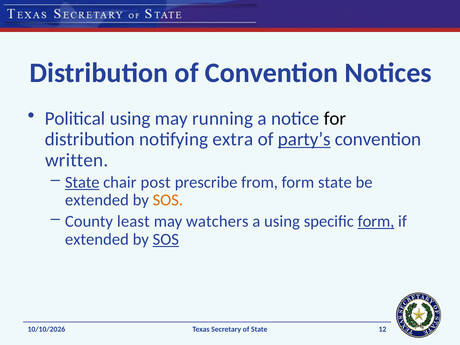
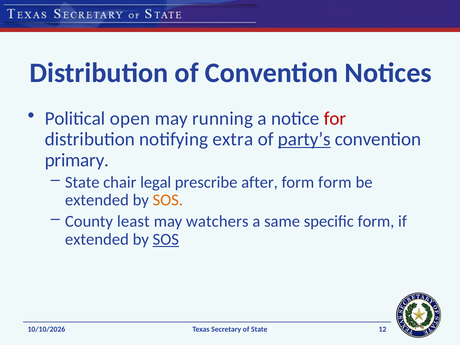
Political using: using -> open
for colour: black -> red
written: written -> primary
State at (82, 182) underline: present -> none
post: post -> legal
from: from -> after
form state: state -> form
a using: using -> same
form at (376, 221) underline: present -> none
